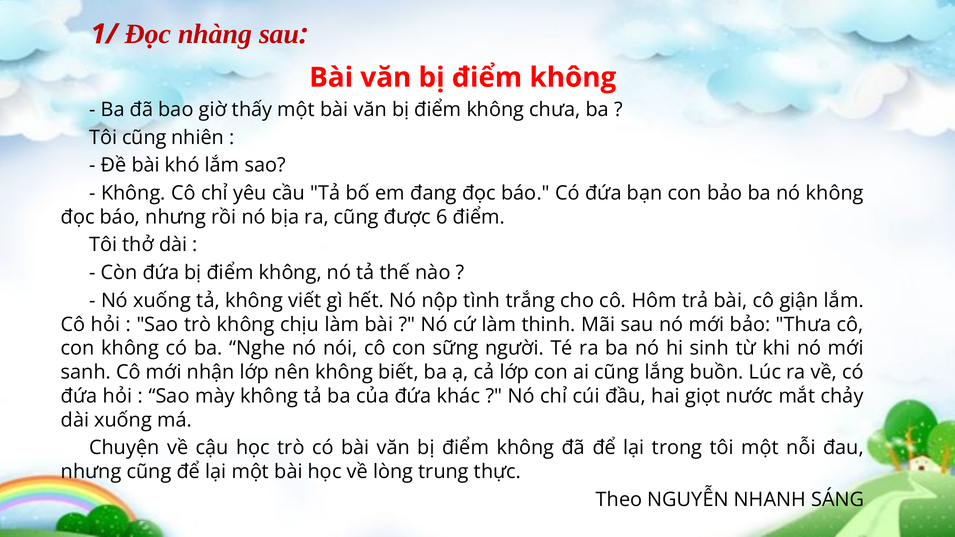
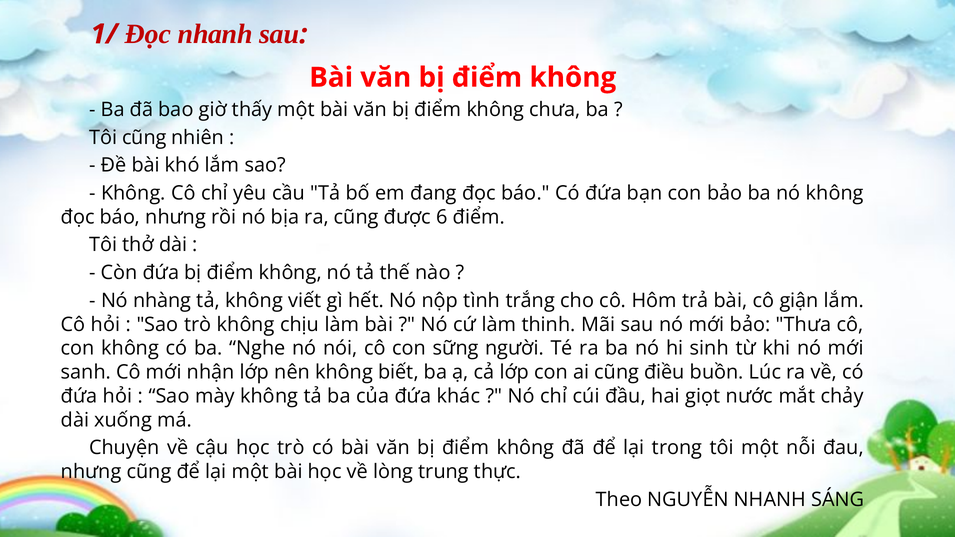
Đọc nhàng: nhàng -> nhanh
Nó xuống: xuống -> nhàng
lắng: lắng -> điều
